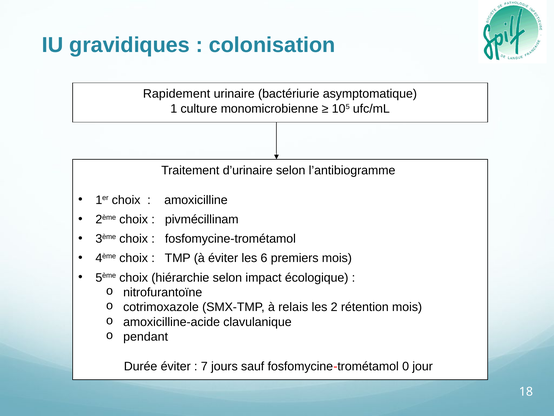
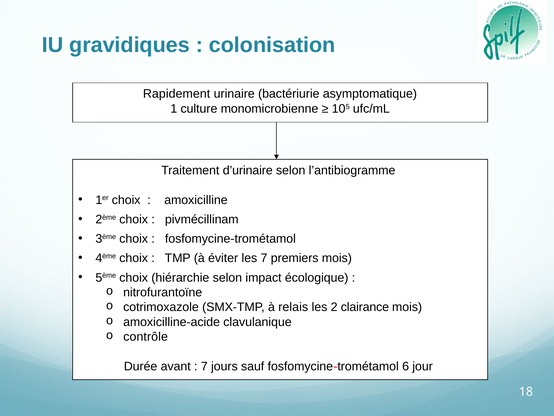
les 6: 6 -> 7
rétention: rétention -> clairance
pendant: pendant -> contrôle
Durée éviter: éviter -> avant
0: 0 -> 6
